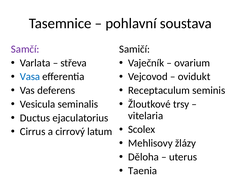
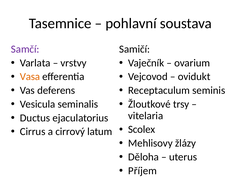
střeva: střeva -> vrstvy
Vasa colour: blue -> orange
Taenia: Taenia -> Příjem
